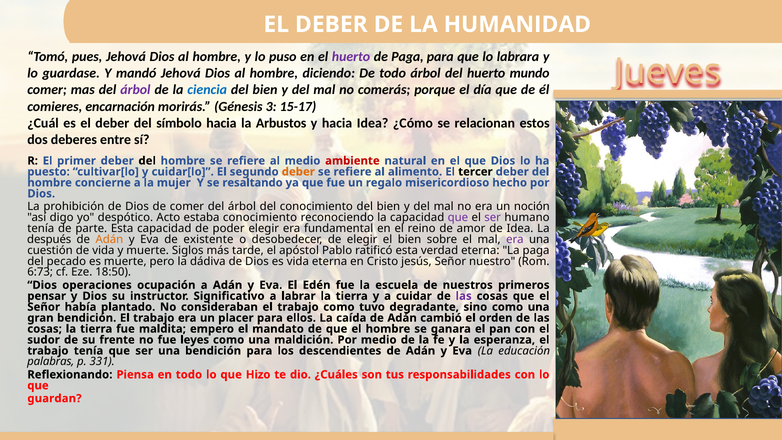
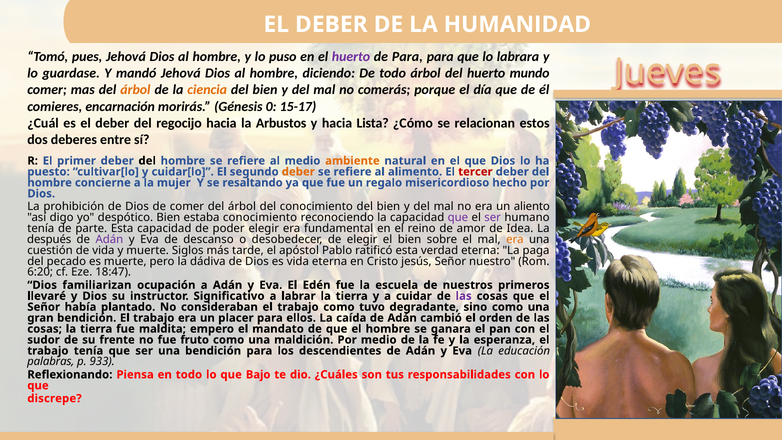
de Paga: Paga -> Para
árbol at (135, 90) colour: purple -> orange
ciencia colour: blue -> orange
3: 3 -> 0
símbolo: símbolo -> regocijo
hacia Idea: Idea -> Lista
ambiente colour: red -> orange
tercer colour: black -> red
noción: noción -> aliento
despótico Acto: Acto -> Bien
Adán at (109, 239) colour: orange -> purple
existente: existente -> descanso
era at (515, 239) colour: purple -> orange
6:73: 6:73 -> 6:20
18:50: 18:50 -> 18:47
operaciones: operaciones -> familiarizan
pensar: pensar -> llevaré
leyes: leyes -> fruto
331: 331 -> 933
Hizo: Hizo -> Bajo
guardan: guardan -> discrepe
